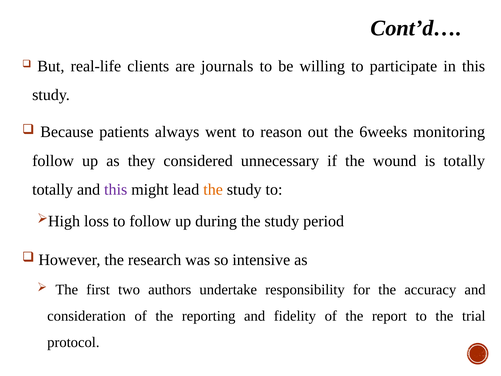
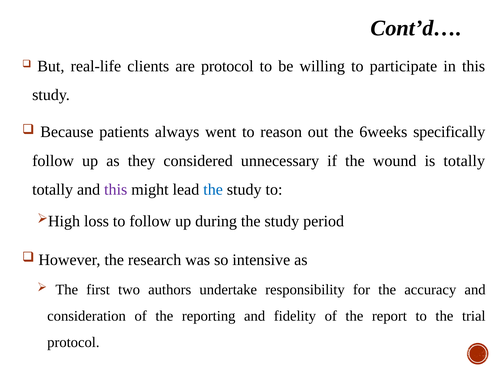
are journals: journals -> protocol
monitoring: monitoring -> specifically
the at (213, 189) colour: orange -> blue
